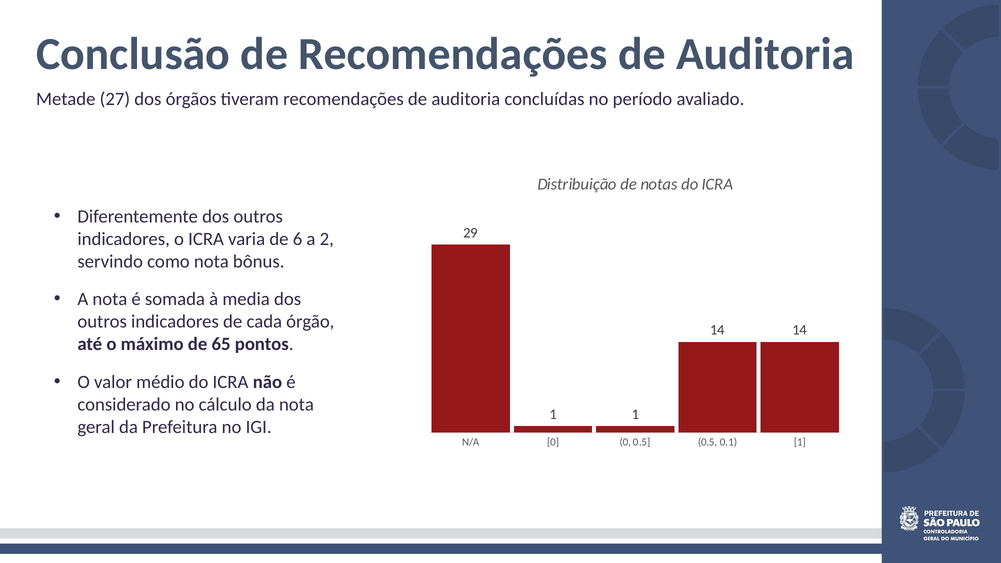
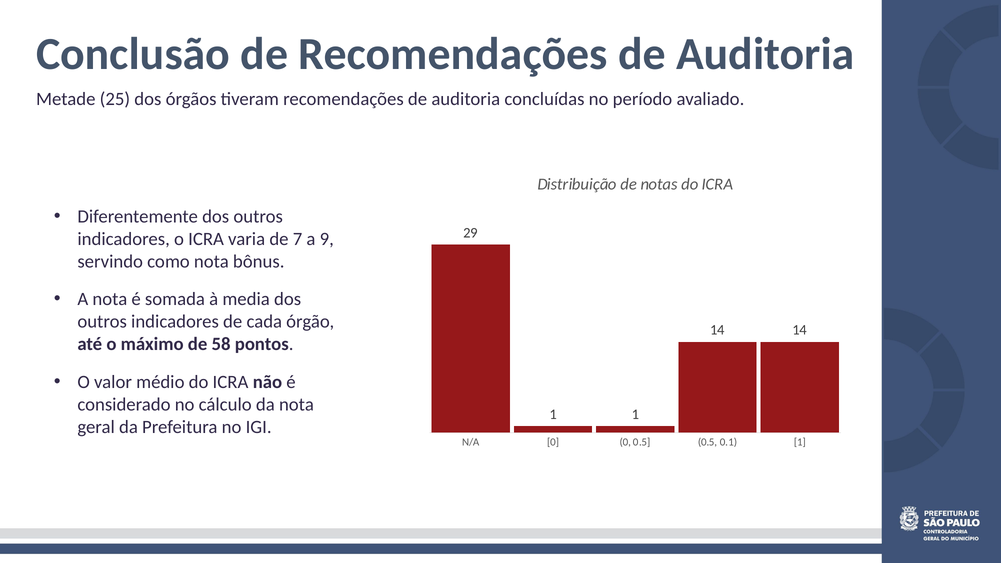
27: 27 -> 25
6: 6 -> 7
2: 2 -> 9
65: 65 -> 58
